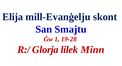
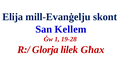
Smajtu: Smajtu -> Kellem
Minn: Minn -> Għax
